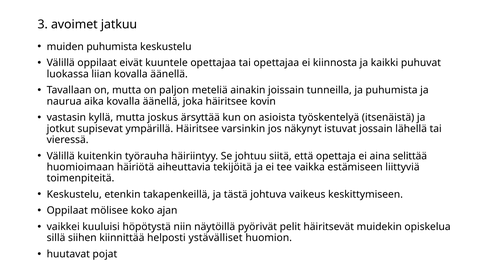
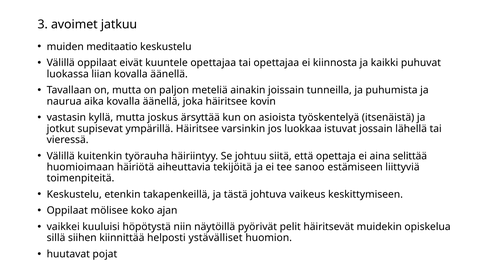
muiden puhumista: puhumista -> meditaatio
näkynyt: näkynyt -> luokkaa
vaikka: vaikka -> sanoo
